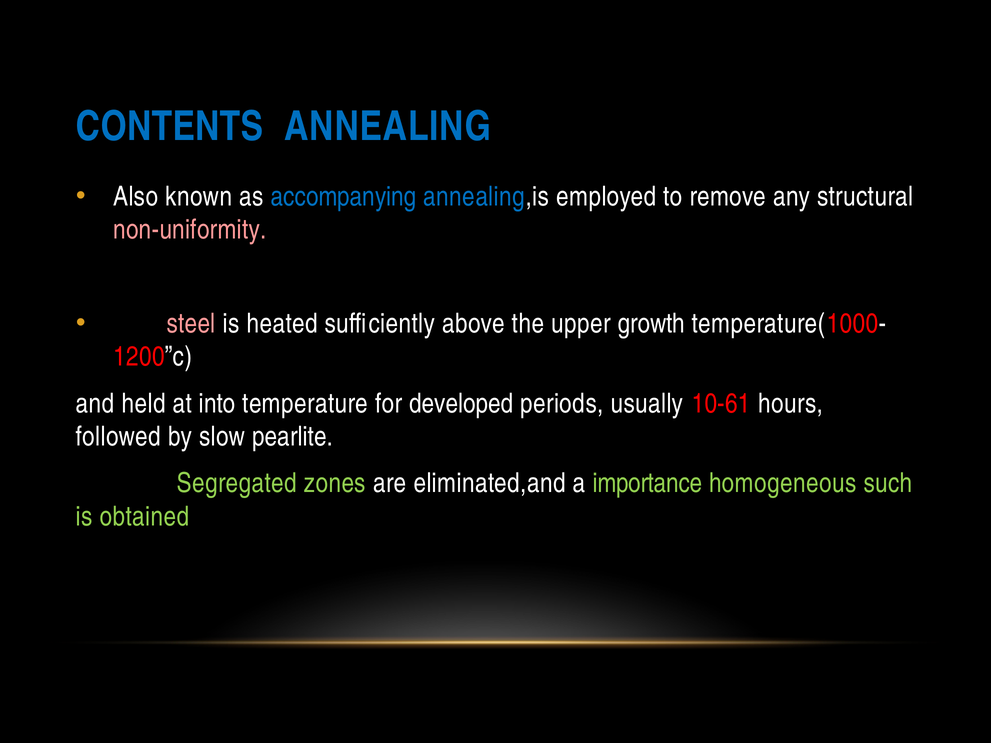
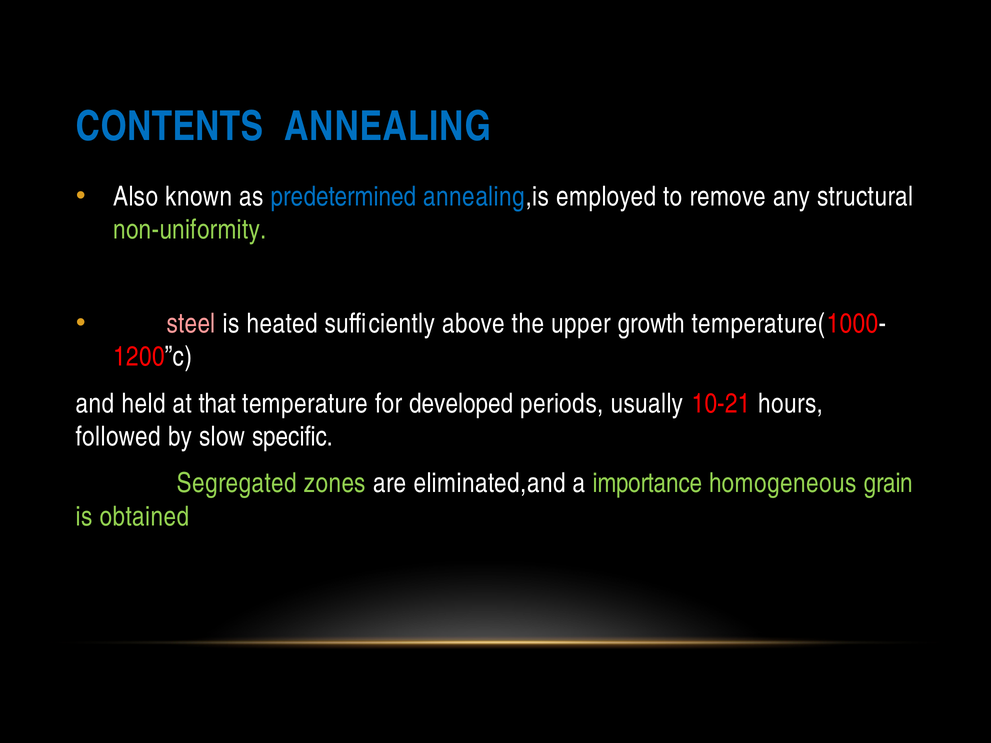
accompanying: accompanying -> predetermined
non-uniformity colour: pink -> light green
into: into -> that
10-61: 10-61 -> 10-21
pearlite: pearlite -> specific
such: such -> grain
